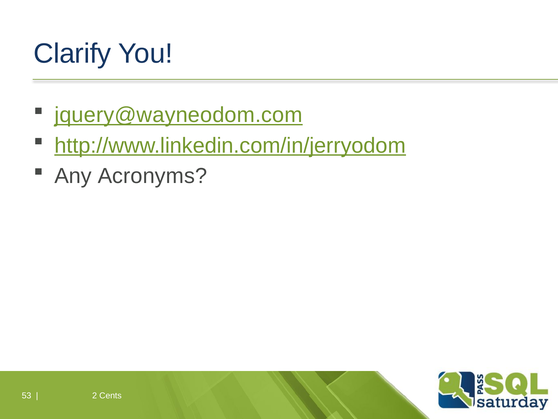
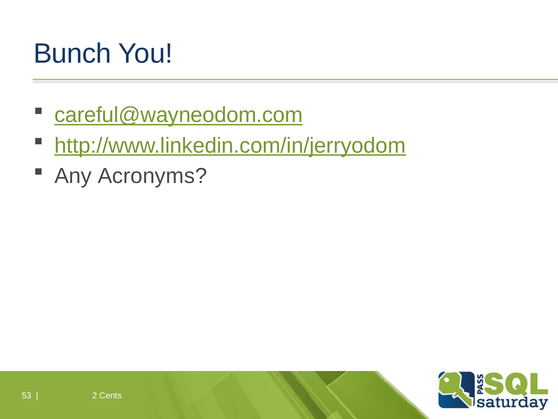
Clarify: Clarify -> Bunch
jquery@wayneodom.com: jquery@wayneodom.com -> careful@wayneodom.com
